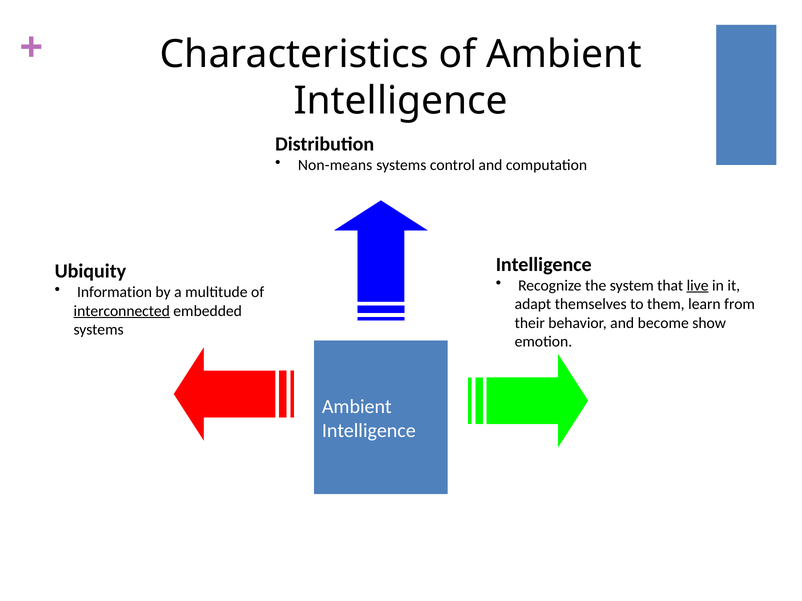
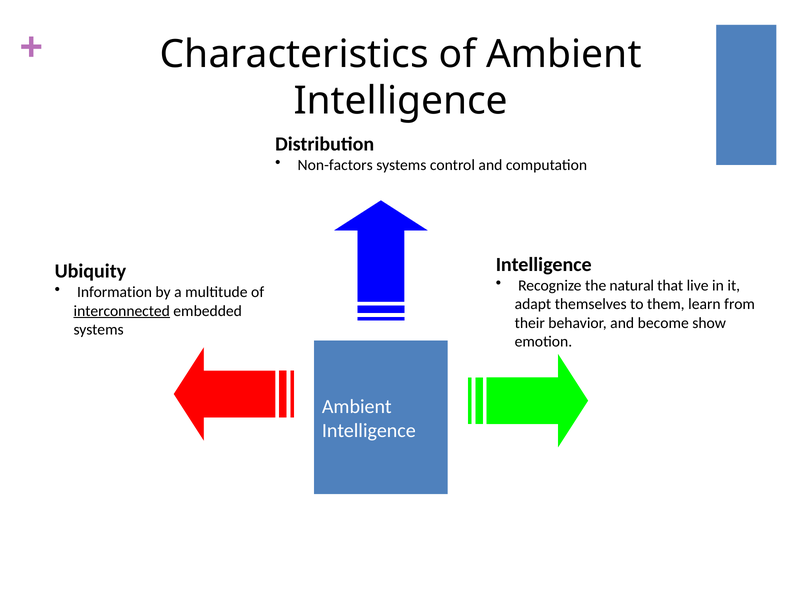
Non-means: Non-means -> Non-factors
system: system -> natural
live underline: present -> none
